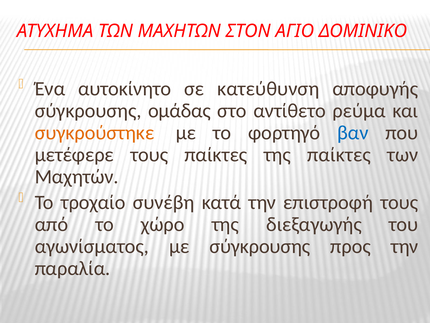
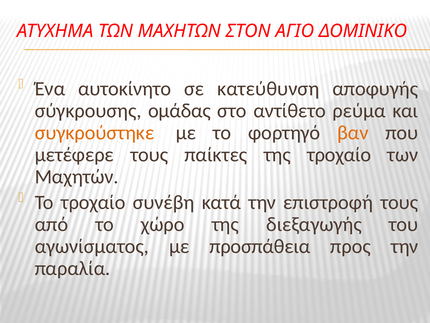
βαν colour: blue -> orange
της παίκτες: παίκτες -> τροχαίο
με σύγκρουσης: σύγκρουσης -> προσπάθεια
